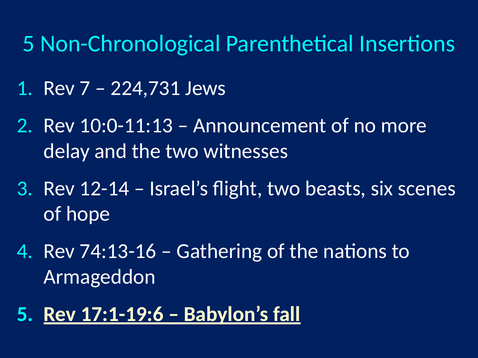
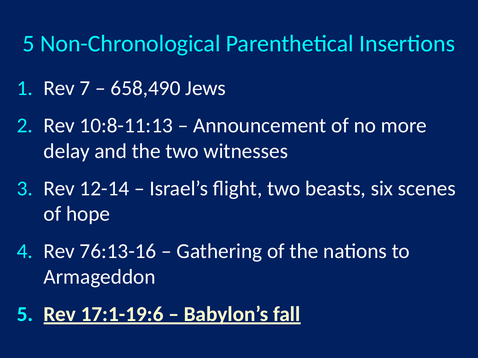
224,731: 224,731 -> 658,490
10:0-11:13: 10:0-11:13 -> 10:8-11:13
74:13-16: 74:13-16 -> 76:13-16
